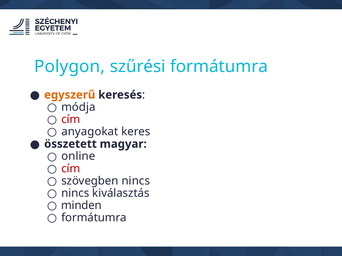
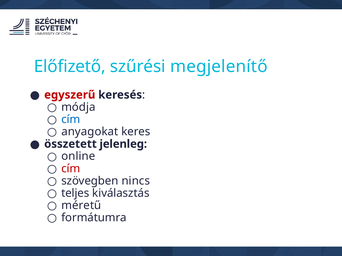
Polygon: Polygon -> Előfizető
szűrési formátumra: formátumra -> megjelenítő
egyszerű colour: orange -> red
cím at (71, 120) colour: red -> blue
magyar: magyar -> jelenleg
nincs at (75, 193): nincs -> teljes
minden: minden -> méretű
